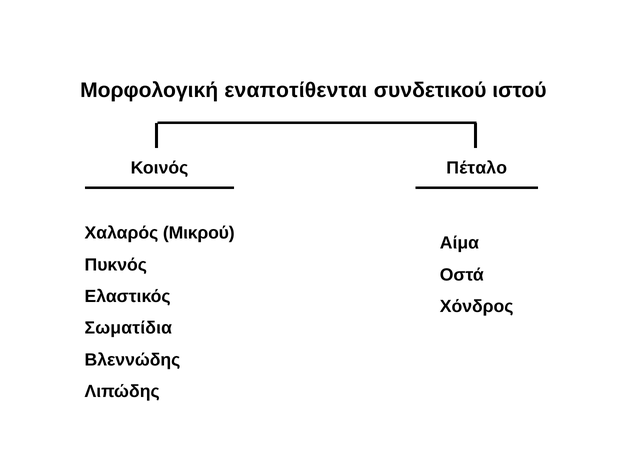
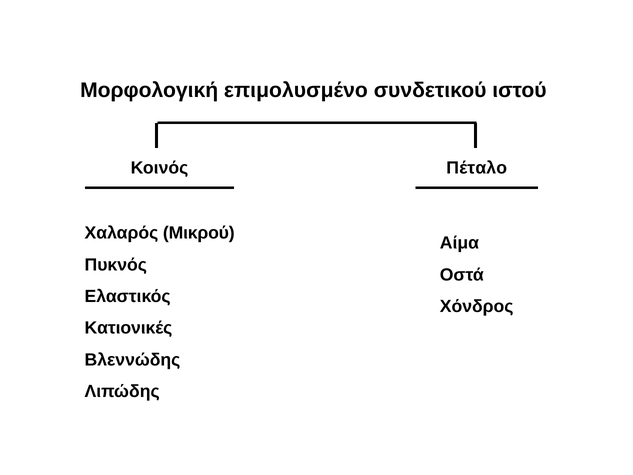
εναποτίθενται: εναποτίθενται -> επιμολυσμένο
Σωματίδια: Σωματίδια -> Κατιονικές
